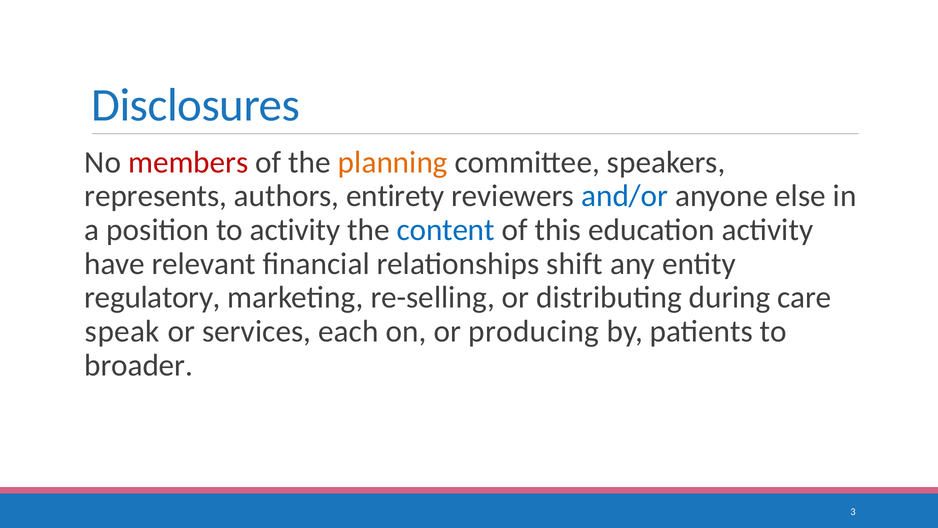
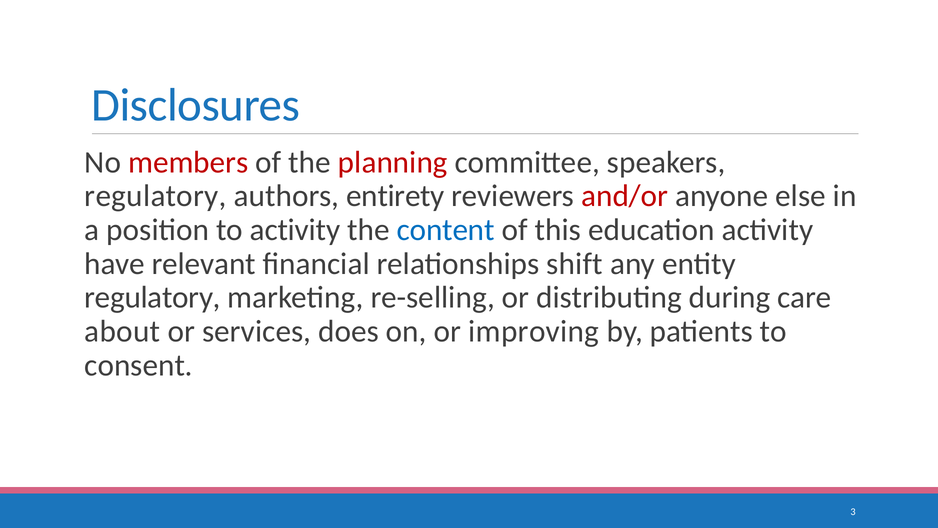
planning colour: orange -> red
represents at (156, 196): represents -> regulatory
and/or colour: blue -> red
speak: speak -> about
each: each -> does
producing: producing -> improving
broader: broader -> consent
